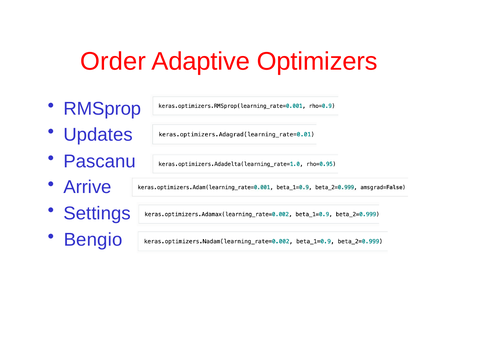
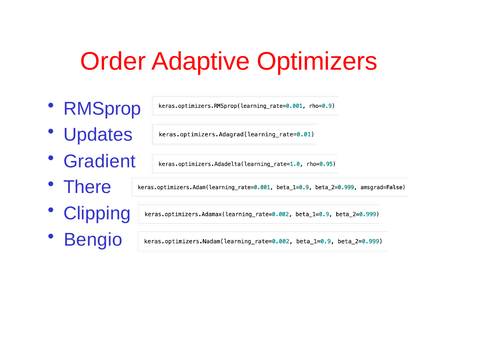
Pascanu: Pascanu -> Gradient
Arrive: Arrive -> There
Settings: Settings -> Clipping
